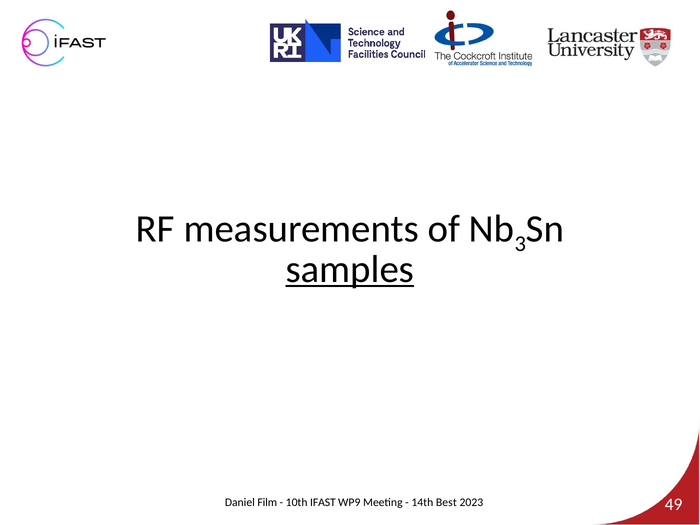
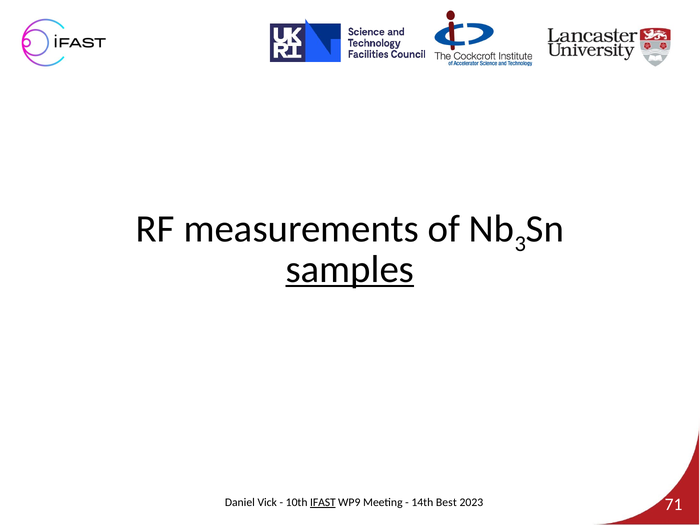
Film: Film -> Vick
IFAST underline: none -> present
49: 49 -> 71
